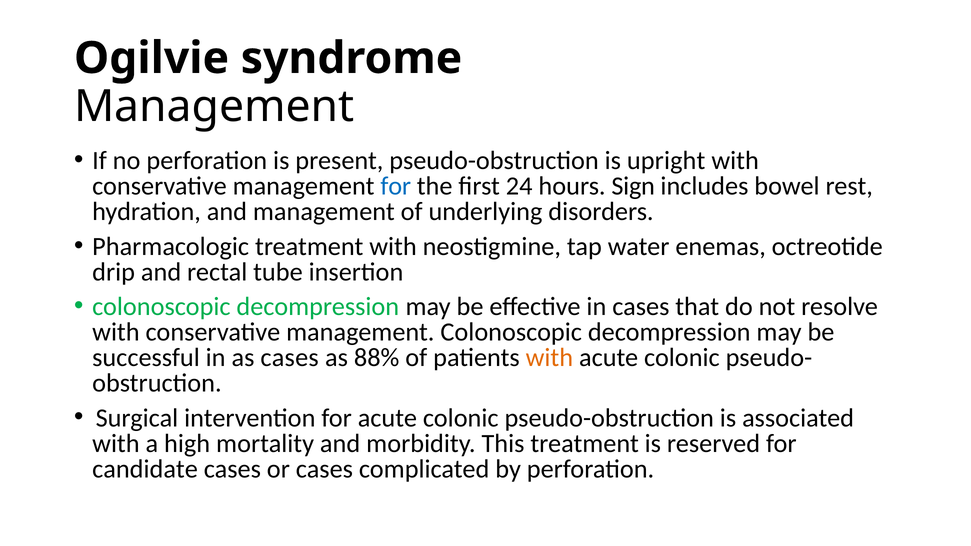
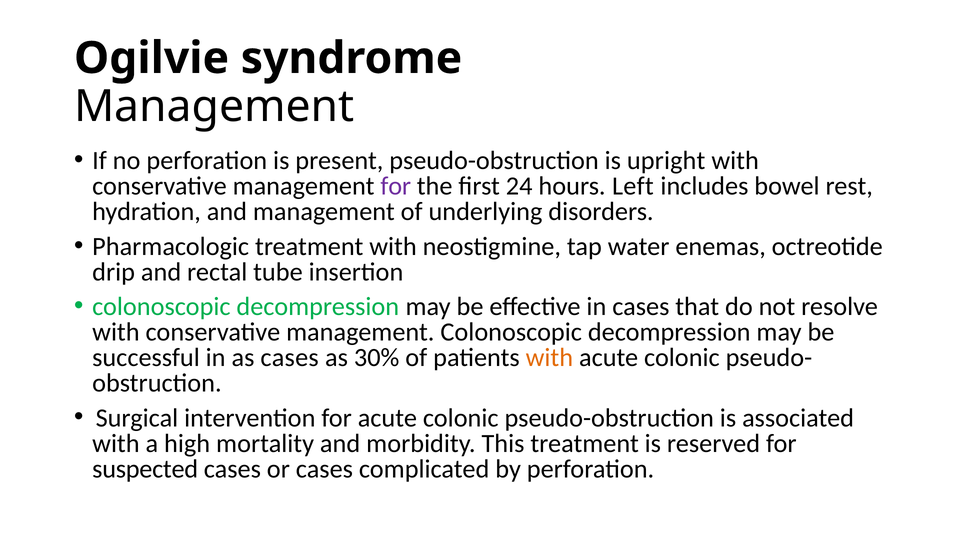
for at (396, 186) colour: blue -> purple
Sign: Sign -> Left
88%: 88% -> 30%
candidate: candidate -> suspected
